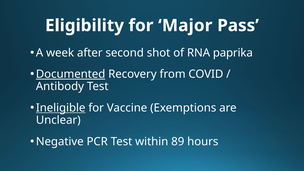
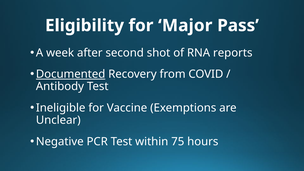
paprika: paprika -> reports
Ineligible underline: present -> none
89: 89 -> 75
